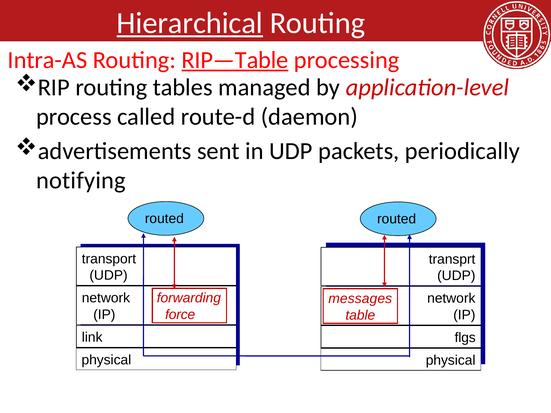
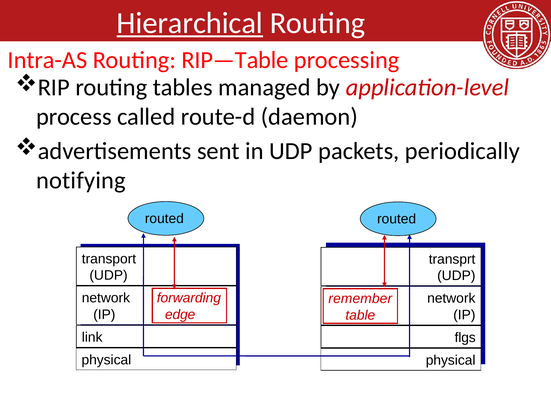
RIP—Table underline: present -> none
messages: messages -> remember
force: force -> edge
